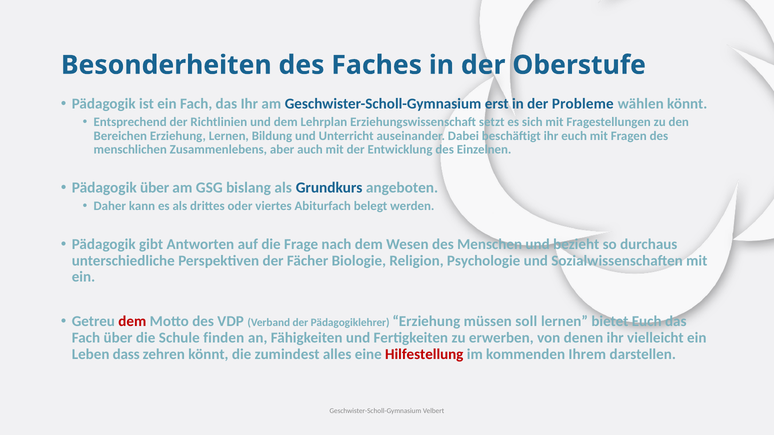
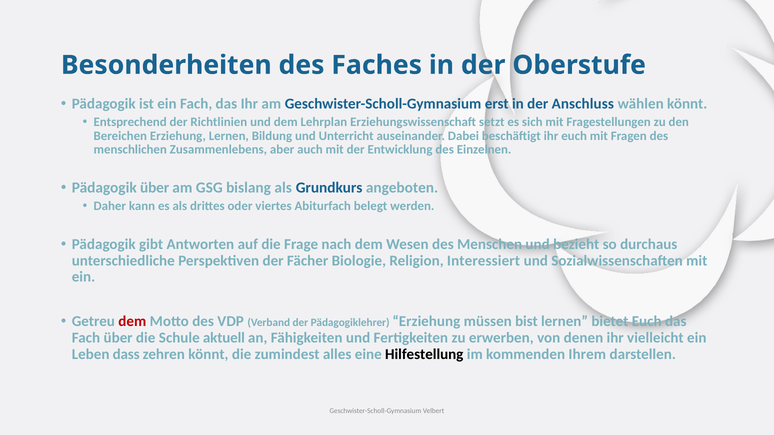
Probleme: Probleme -> Anschluss
Psychologie: Psychologie -> Interessiert
soll: soll -> bist
finden: finden -> aktuell
Hilfestellung colour: red -> black
